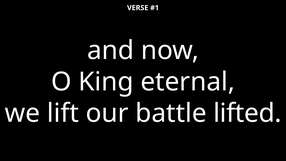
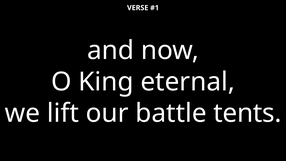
lifted: lifted -> tents
